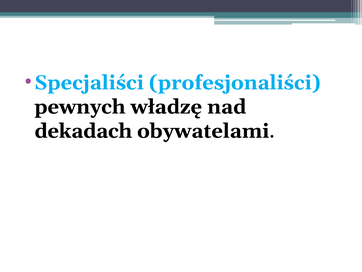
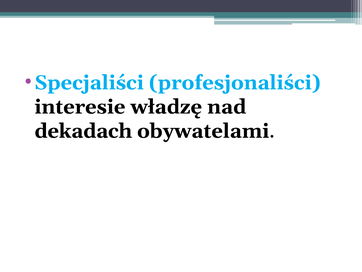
pewnych: pewnych -> interesie
